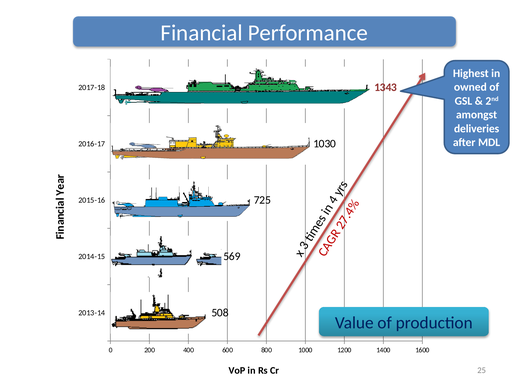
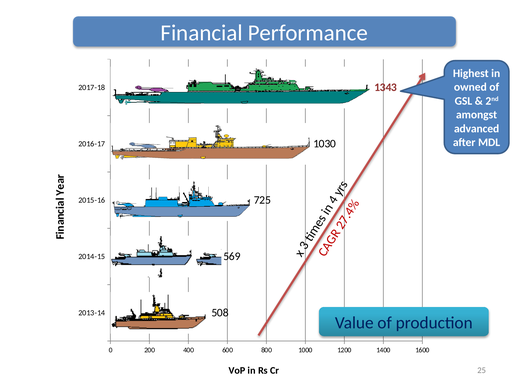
deliveries: deliveries -> advanced
